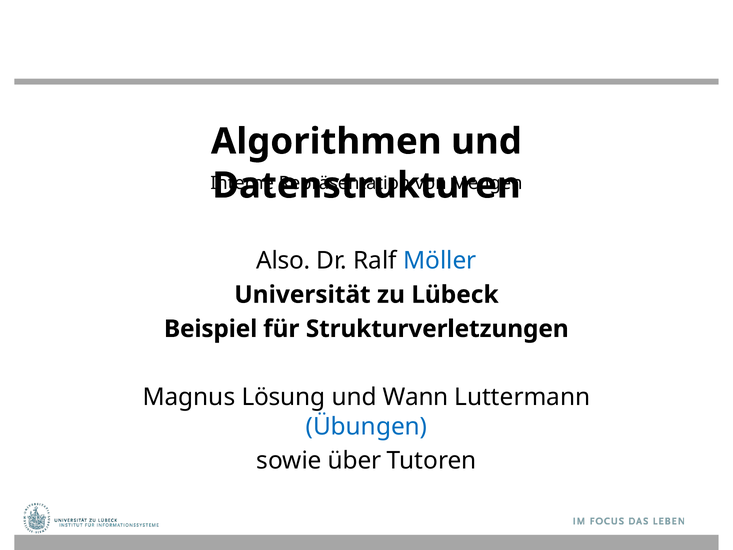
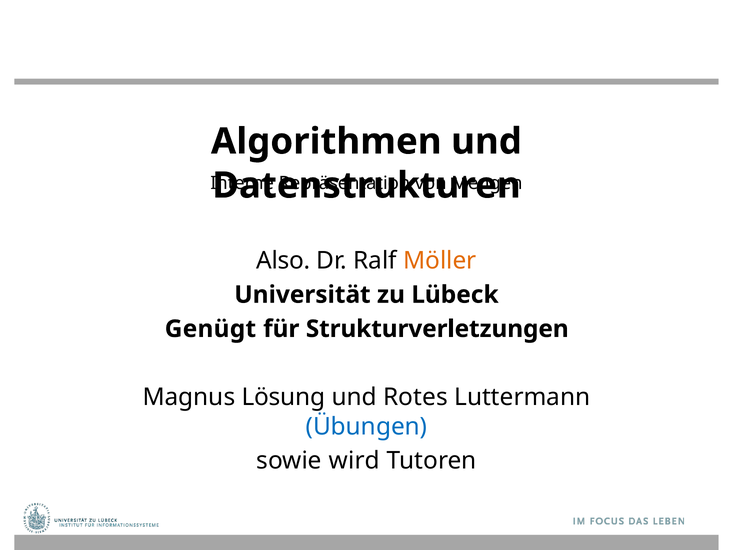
Möller colour: blue -> orange
Beispiel: Beispiel -> Genügt
Wann: Wann -> Rotes
über: über -> wird
